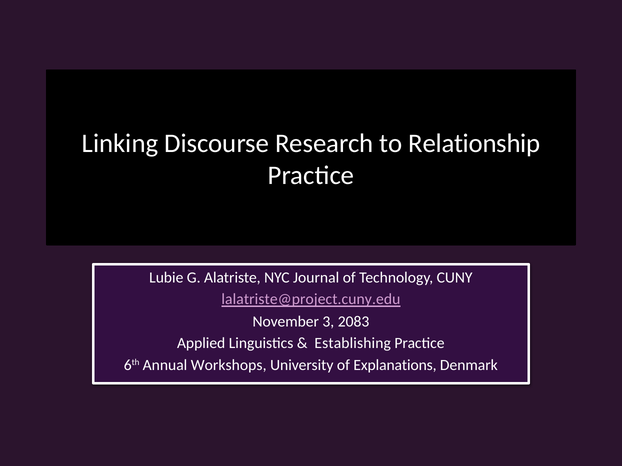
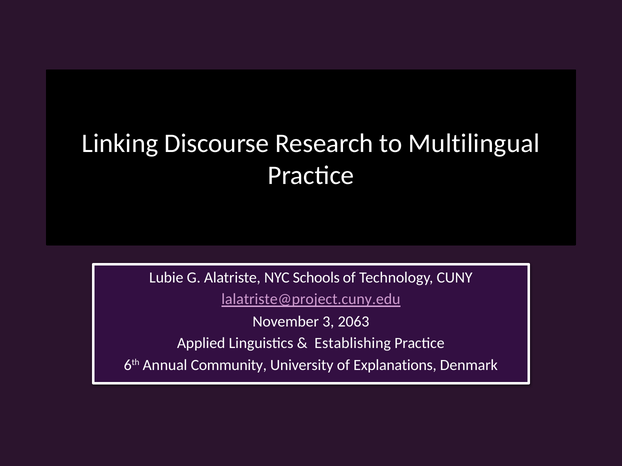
Relationship: Relationship -> Multilingual
Journal: Journal -> Schools
2083: 2083 -> 2063
Workshops: Workshops -> Community
